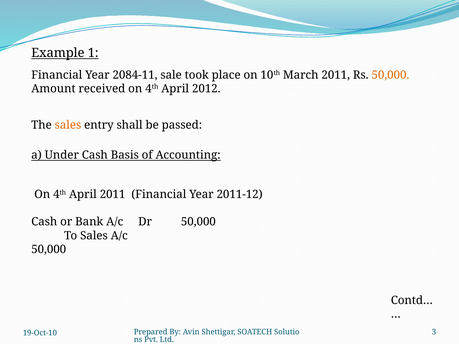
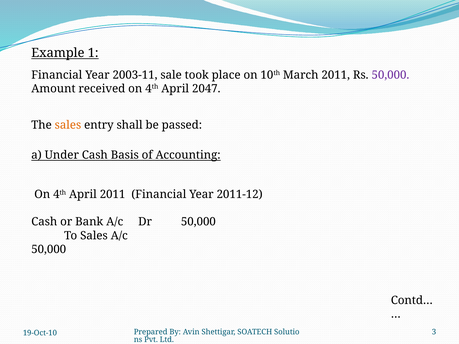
2084-11: 2084-11 -> 2003-11
50,000 at (390, 75) colour: orange -> purple
2012: 2012 -> 2047
